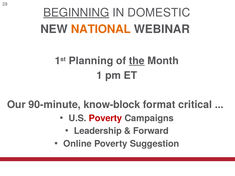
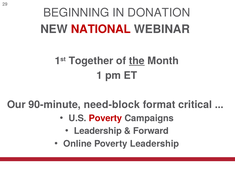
BEGINNING underline: present -> none
DOMESTIC: DOMESTIC -> DONATION
NATIONAL colour: orange -> red
Planning: Planning -> Together
know-block: know-block -> need-block
Poverty Suggestion: Suggestion -> Leadership
